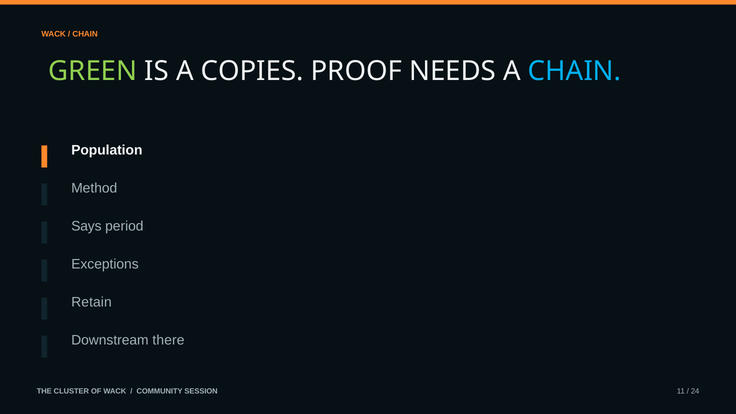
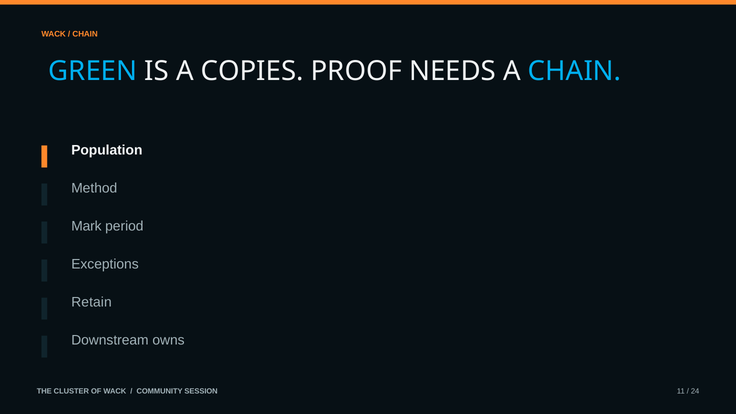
GREEN colour: light green -> light blue
Says: Says -> Mark
there: there -> owns
